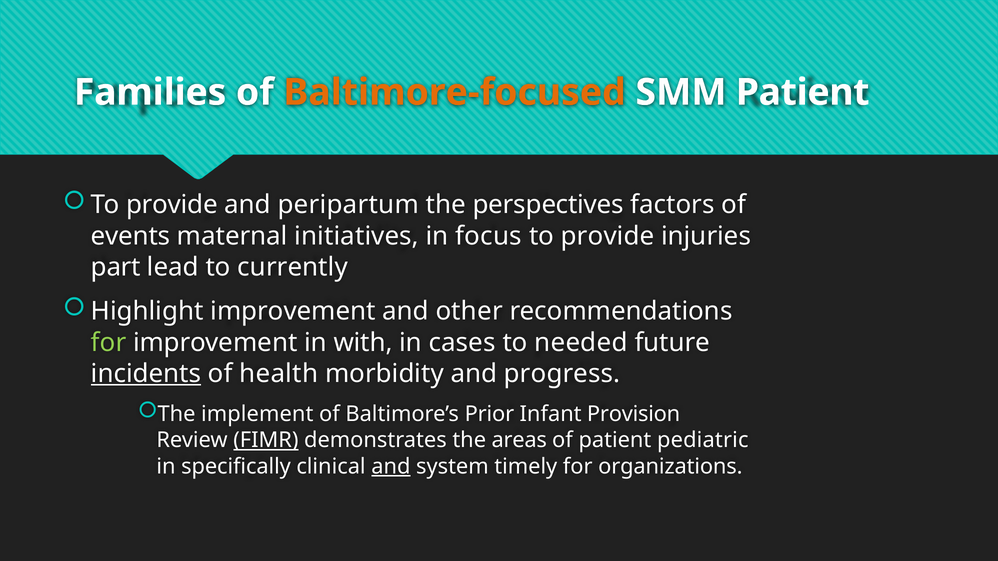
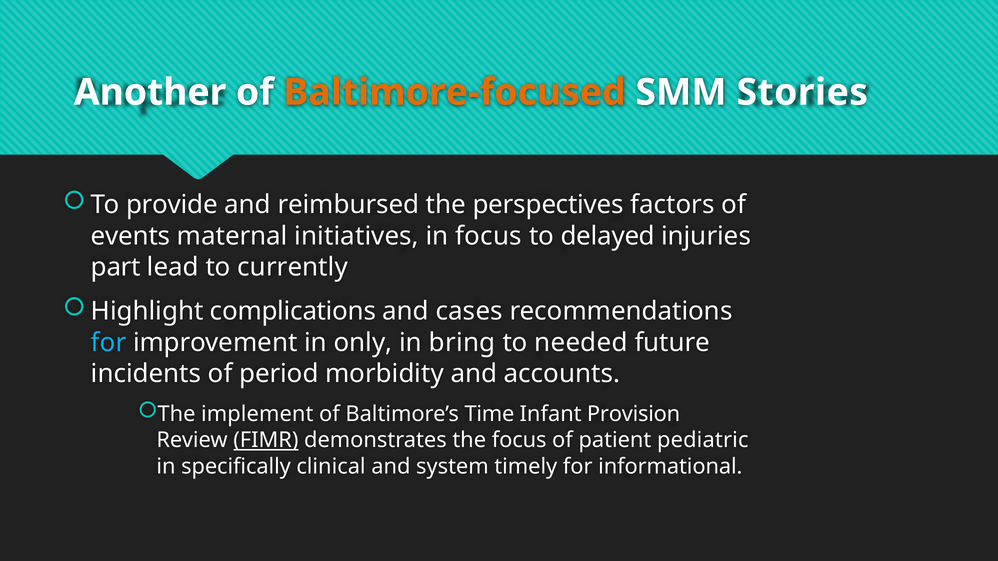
Families: Families -> Another
SMM Patient: Patient -> Stories
peripartum: peripartum -> reimbursed
provide at (608, 236): provide -> delayed
Highlight improvement: improvement -> complications
other: other -> cases
for at (109, 343) colour: light green -> light blue
with: with -> only
cases: cases -> bring
incidents underline: present -> none
health: health -> period
progress: progress -> accounts
Prior: Prior -> Time
the areas: areas -> focus
and at (391, 467) underline: present -> none
organizations: organizations -> informational
